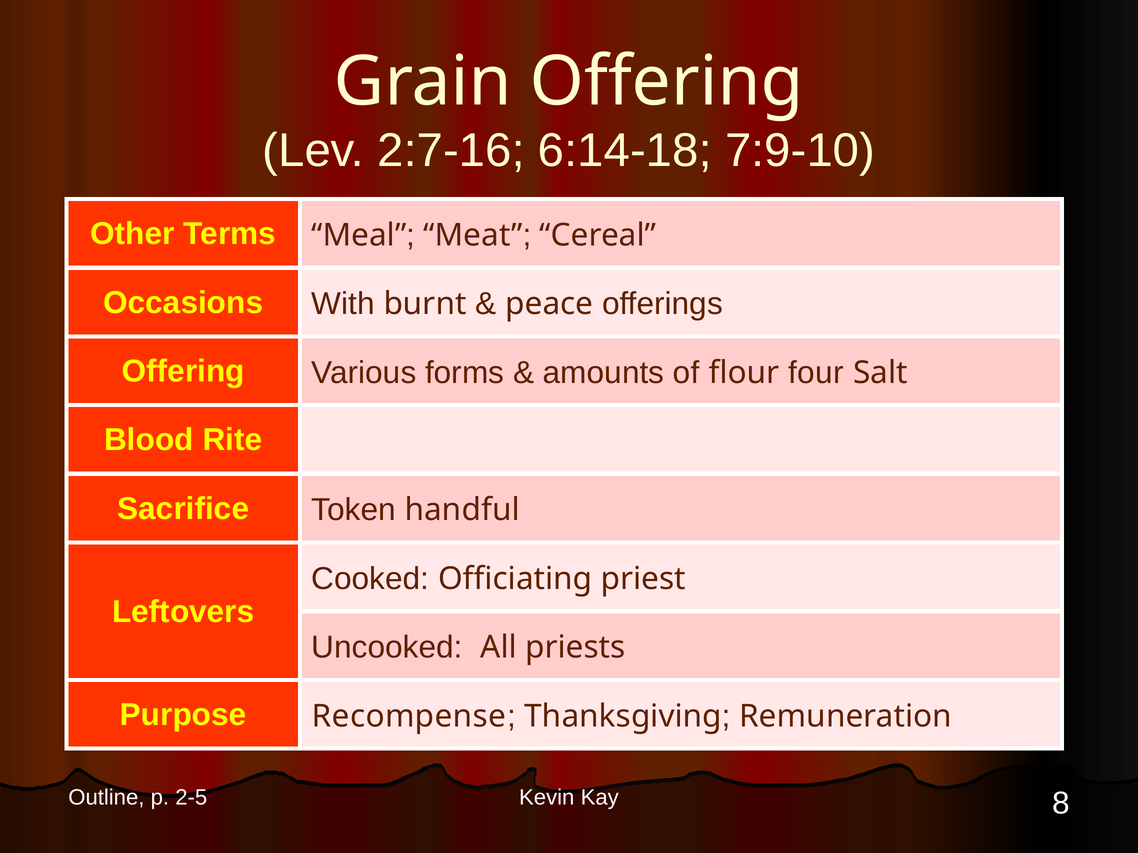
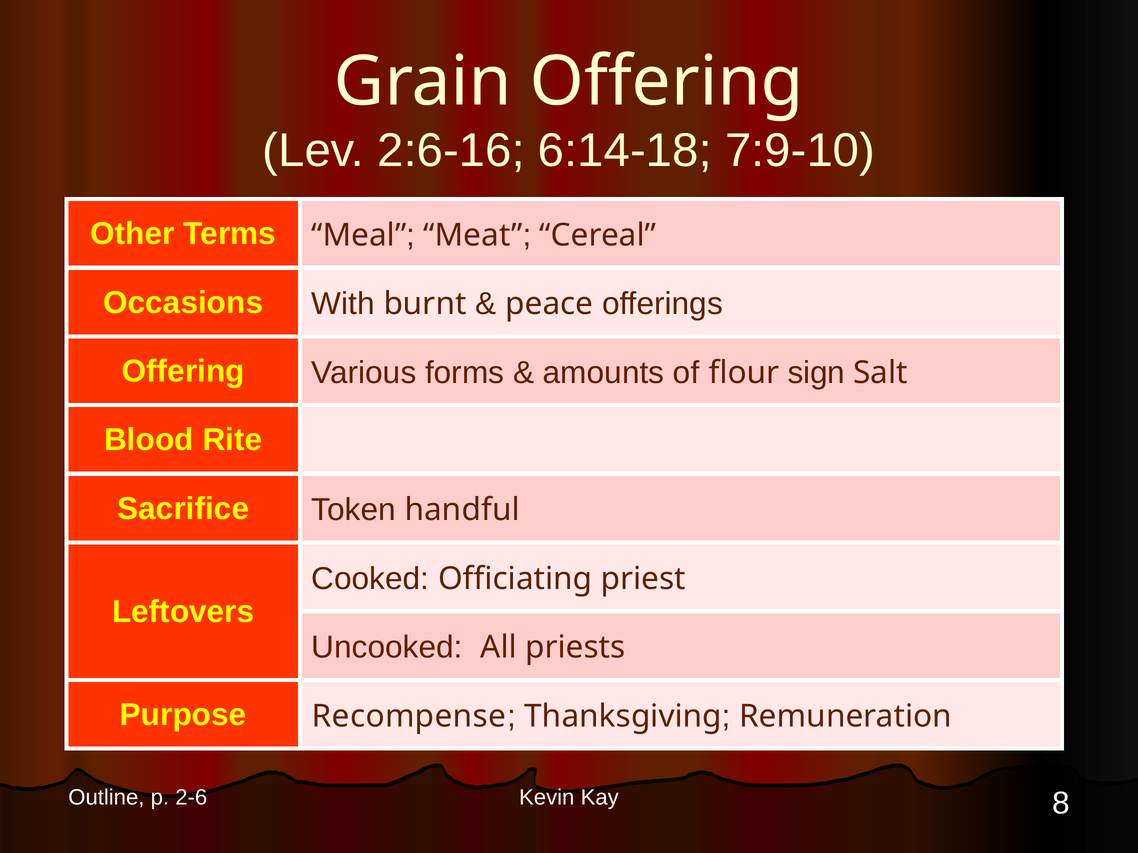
2:7-16: 2:7-16 -> 2:6-16
four: four -> sign
2-5: 2-5 -> 2-6
